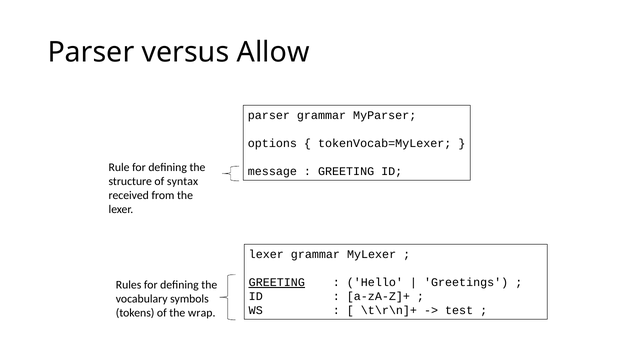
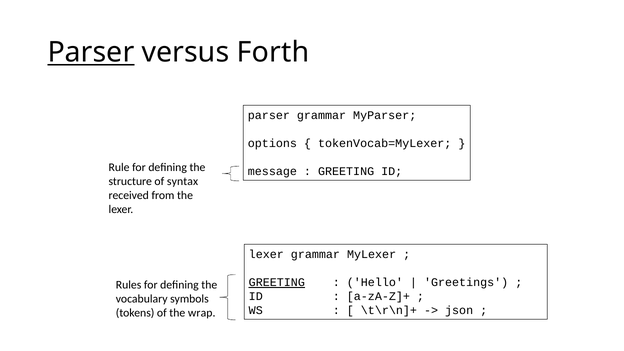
Parser at (91, 52) underline: none -> present
Allow: Allow -> Forth
test: test -> json
